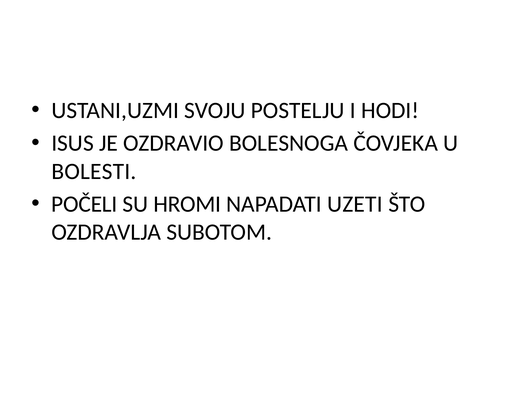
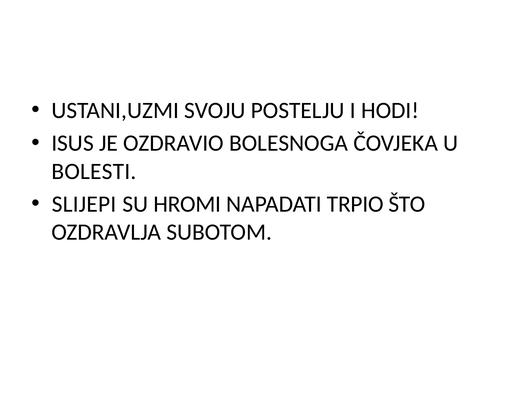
POČELI: POČELI -> SLIJEPI
UZETI: UZETI -> TRPIO
